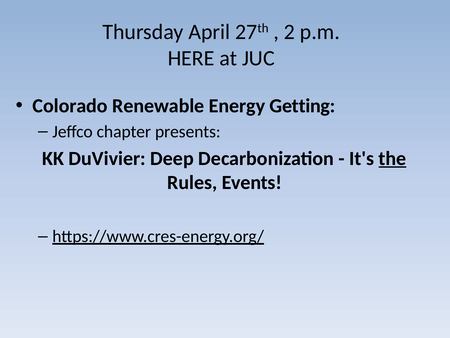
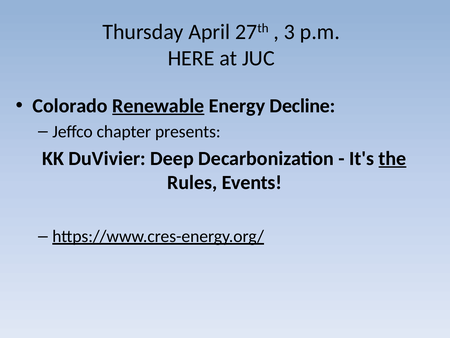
2: 2 -> 3
Renewable underline: none -> present
Getting: Getting -> Decline
